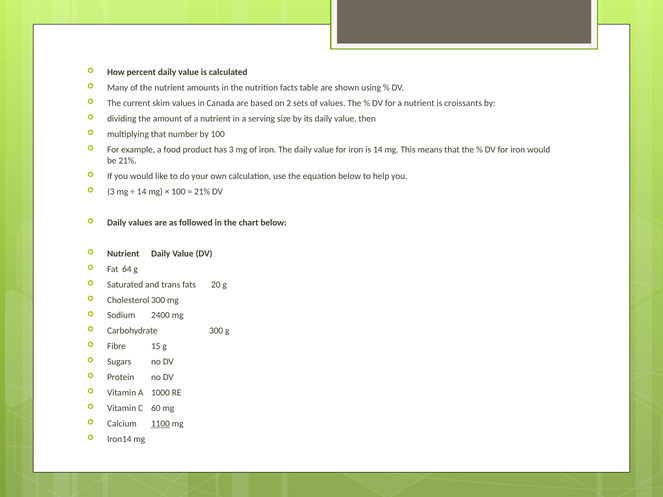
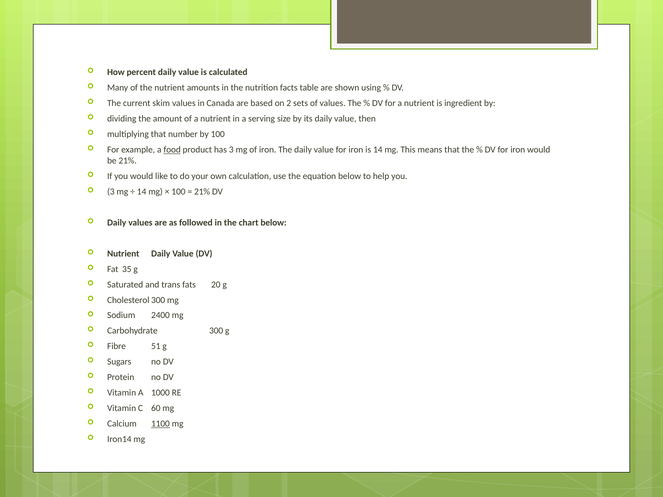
croissants: croissants -> ingredient
food underline: none -> present
64: 64 -> 35
15: 15 -> 51
